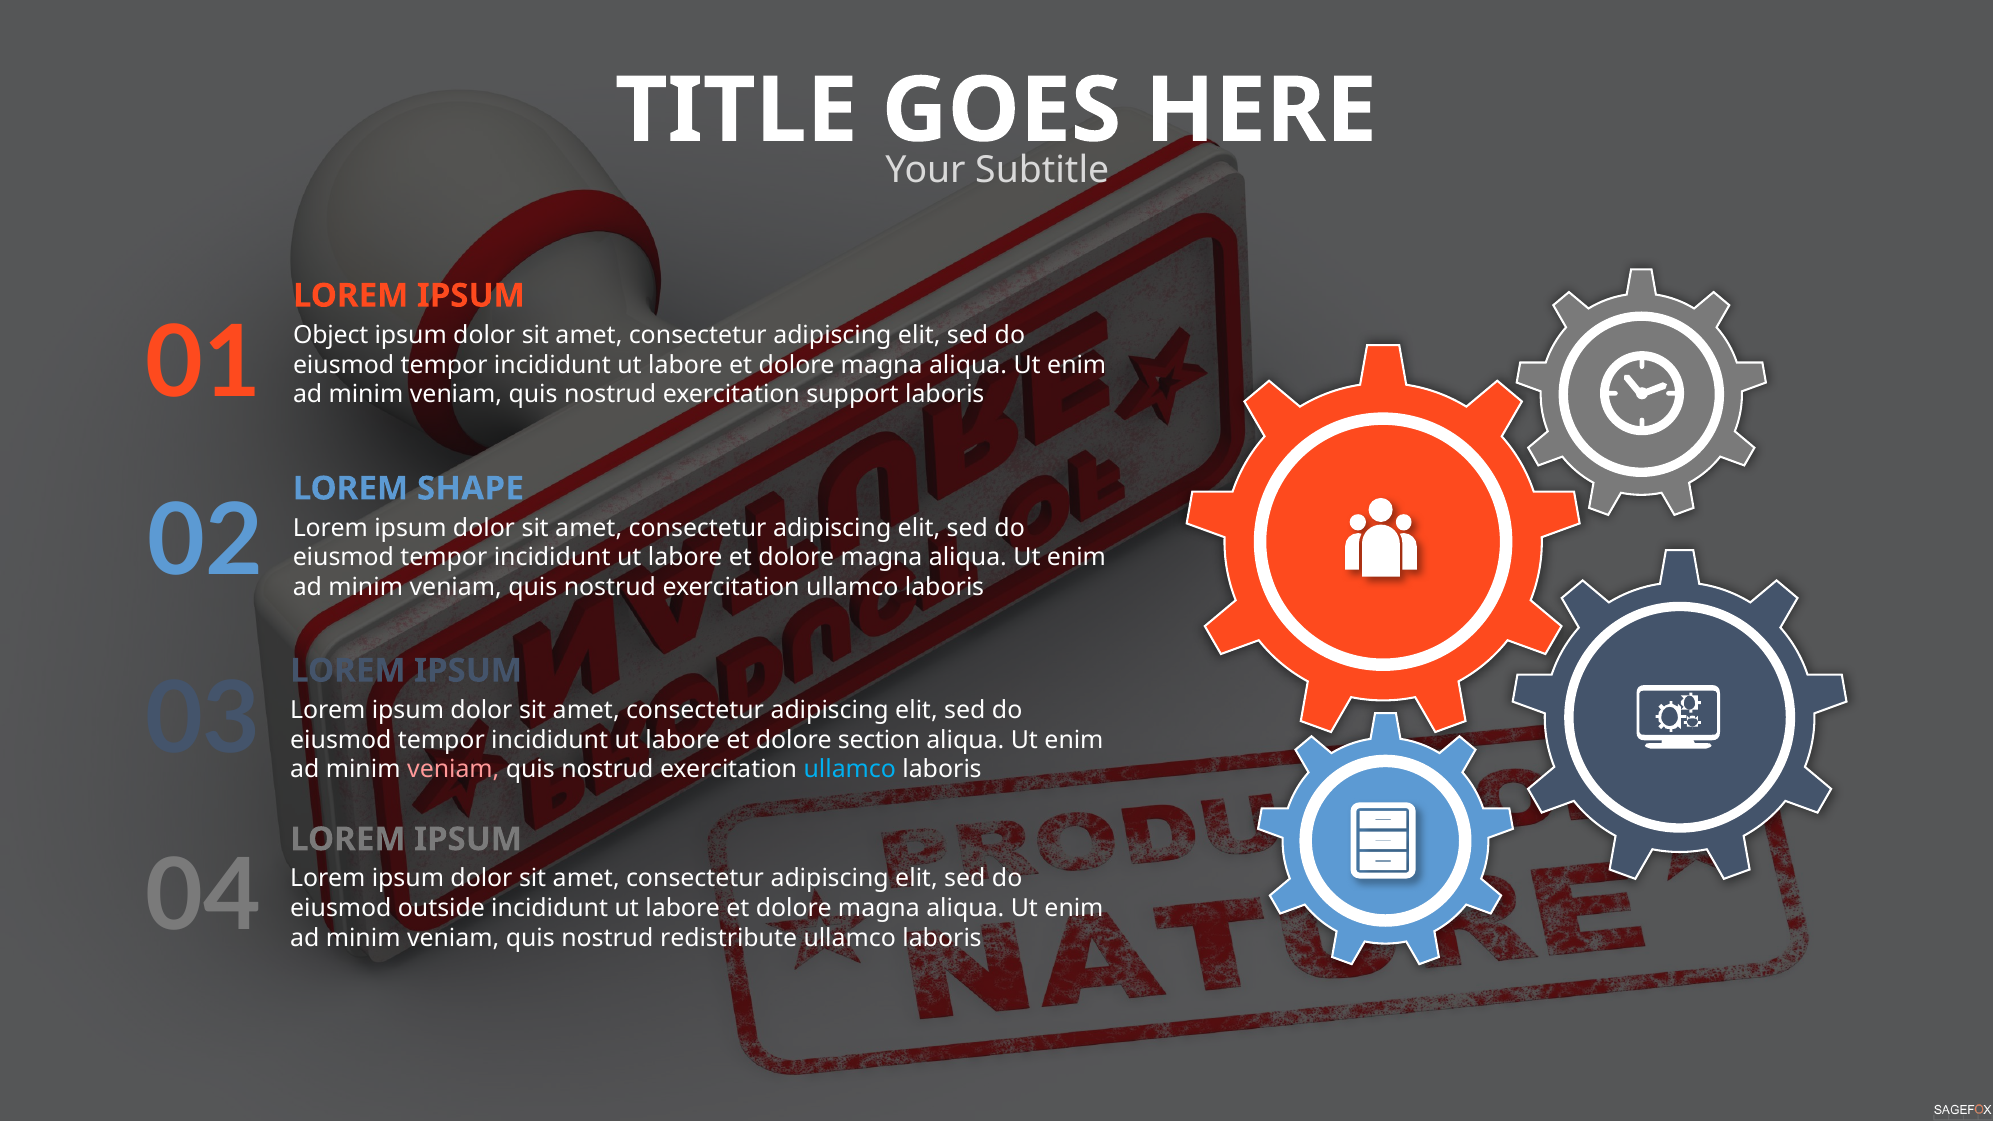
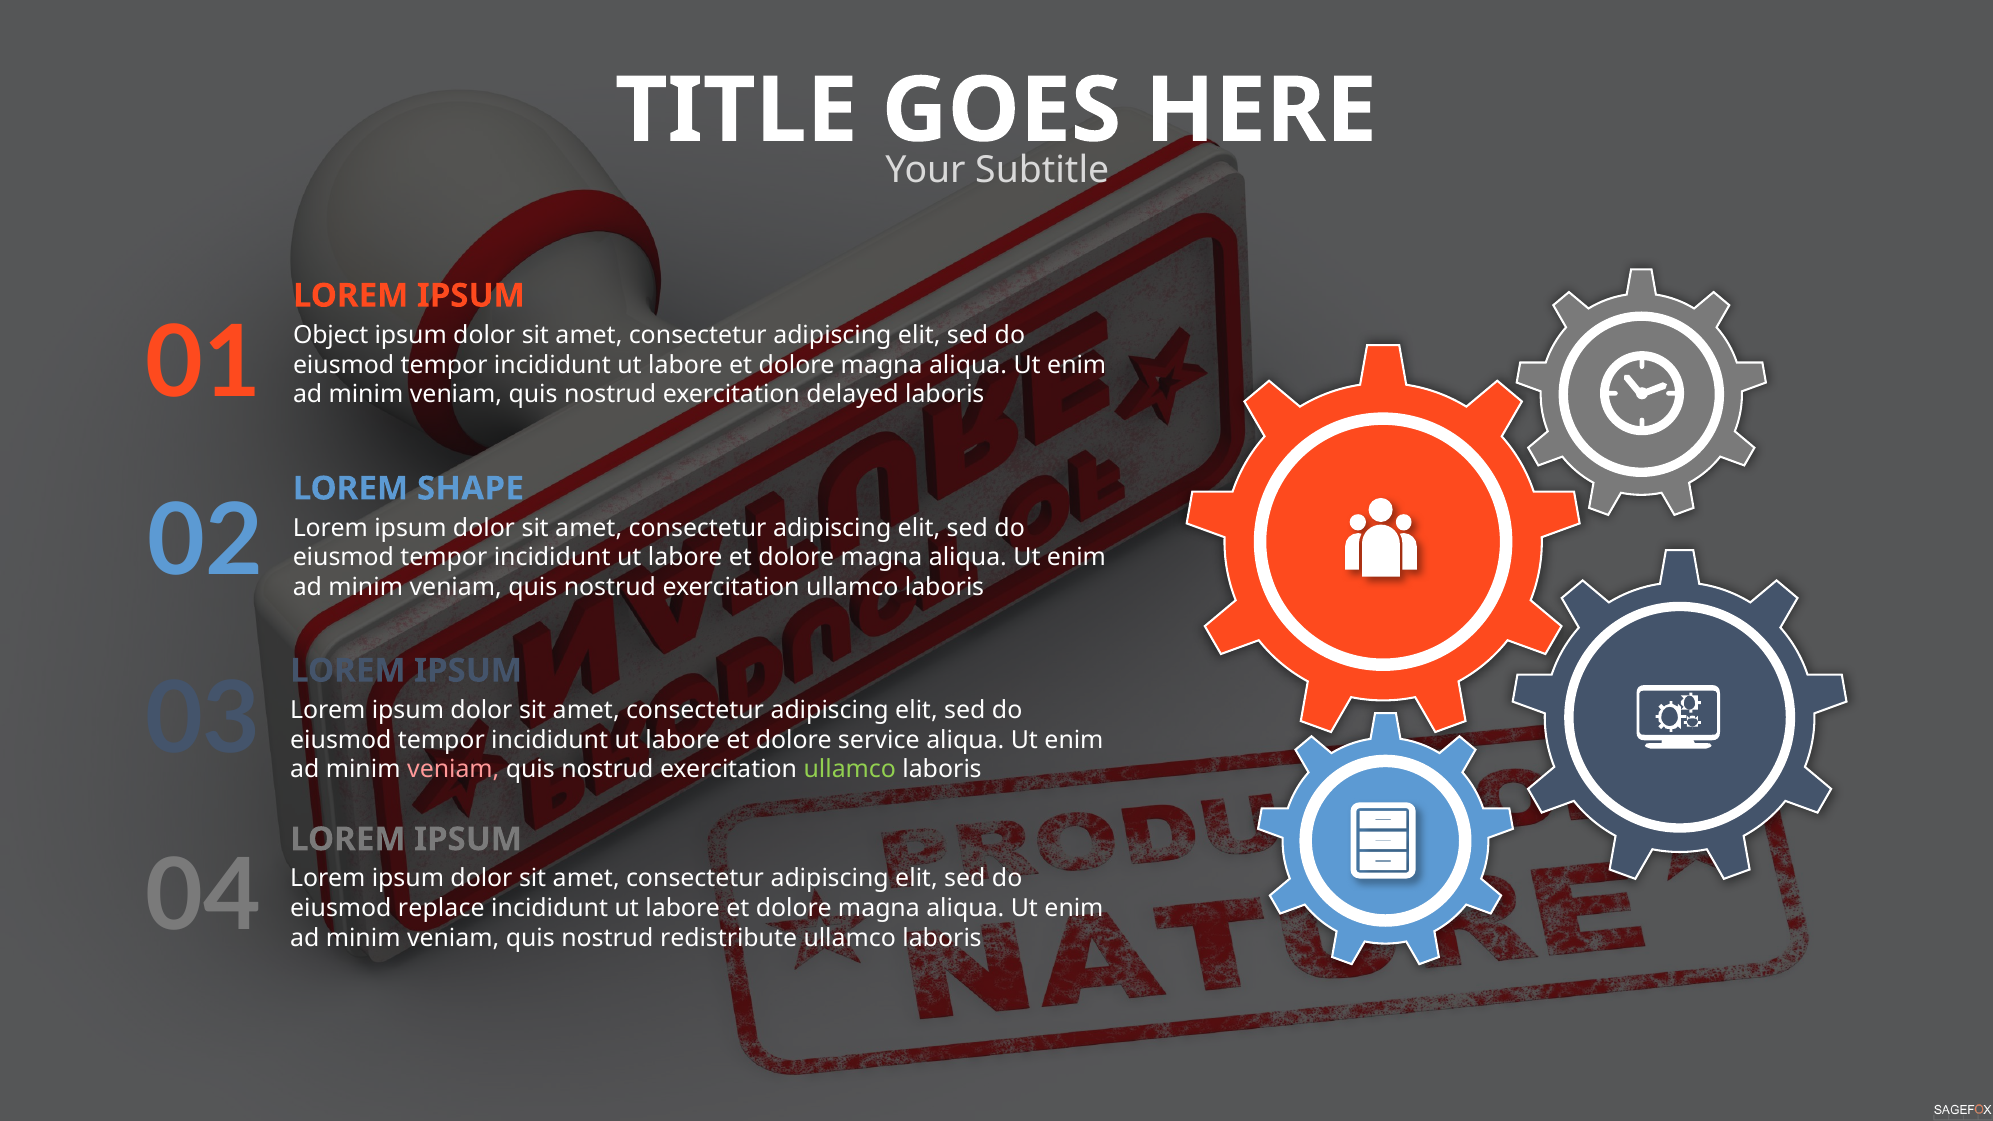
support: support -> delayed
section: section -> service
ullamco at (850, 770) colour: light blue -> light green
outside: outside -> replace
